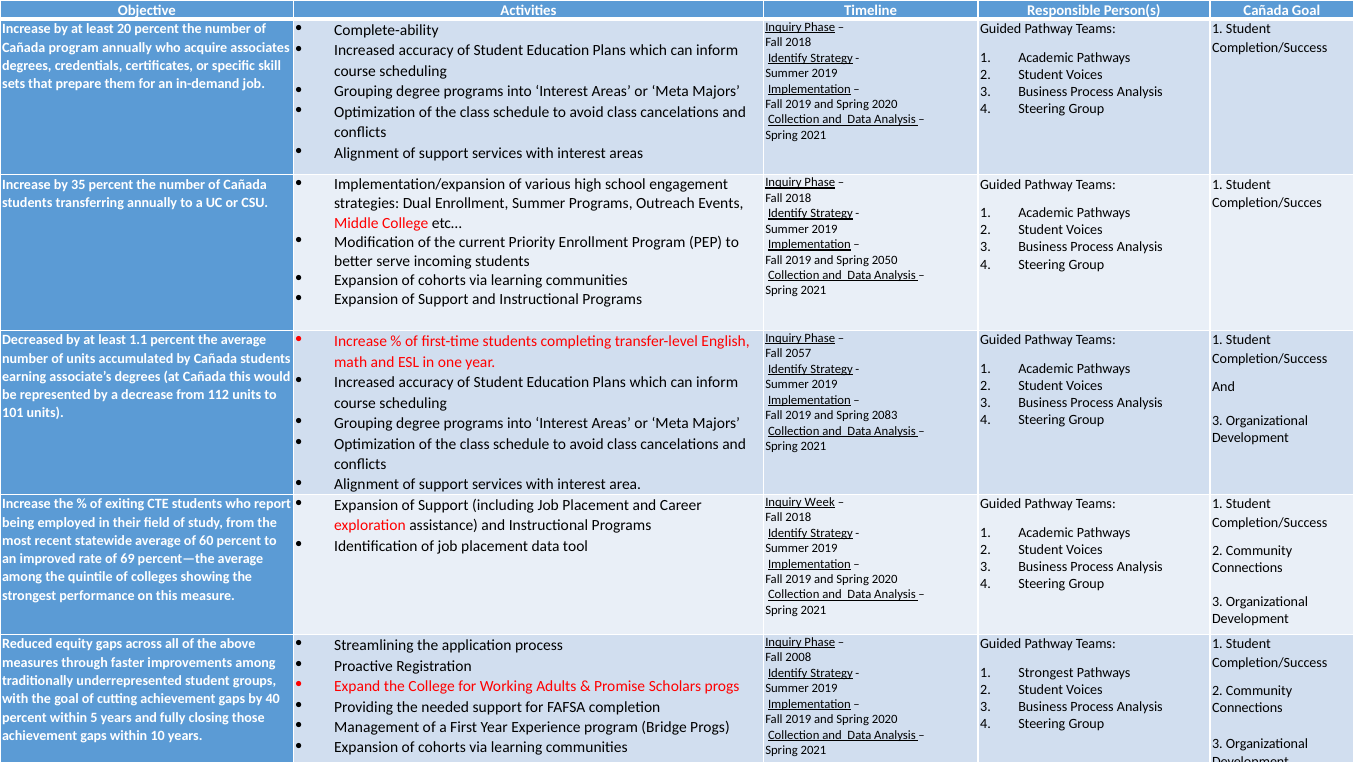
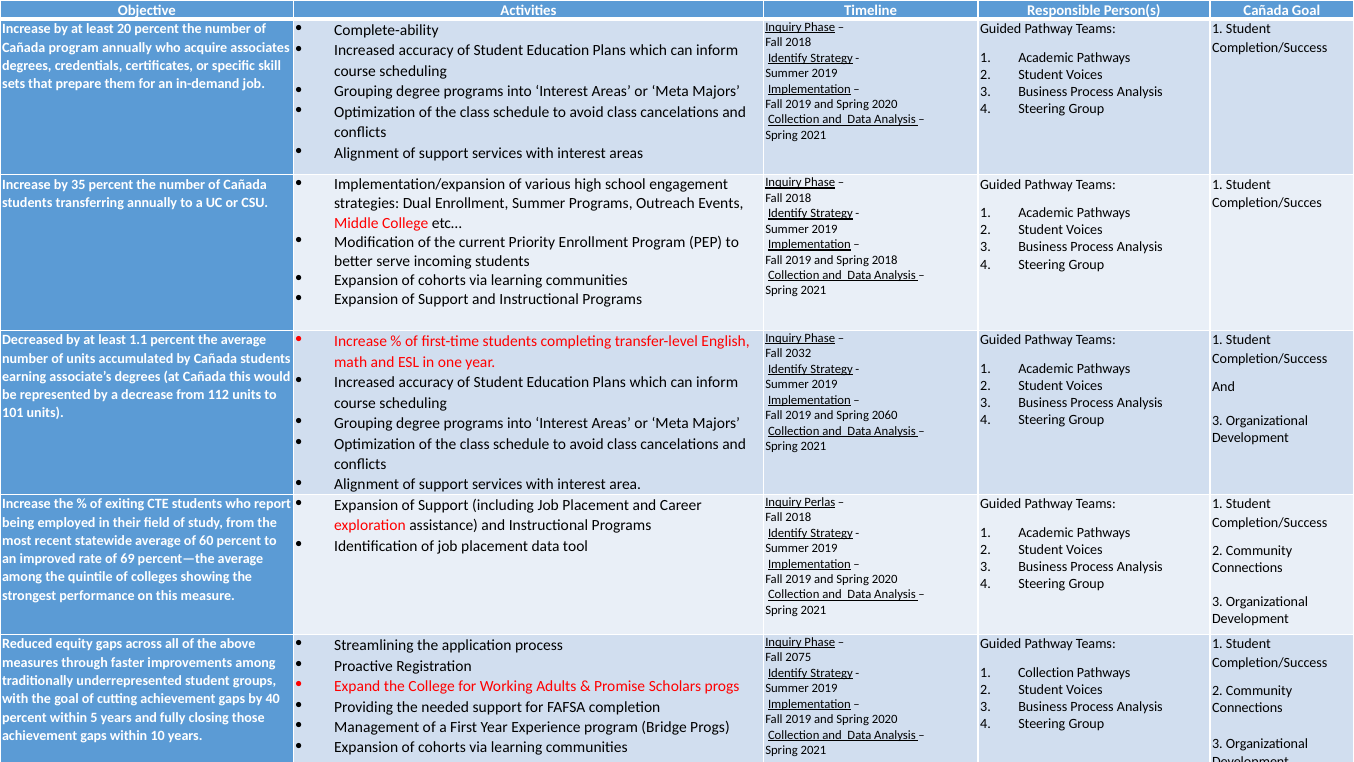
Spring 2050: 2050 -> 2018
2057: 2057 -> 2032
2083: 2083 -> 2060
Week: Week -> Perlas
2008: 2008 -> 2075
1 Strongest: Strongest -> Collection
